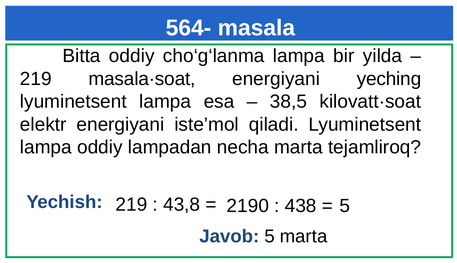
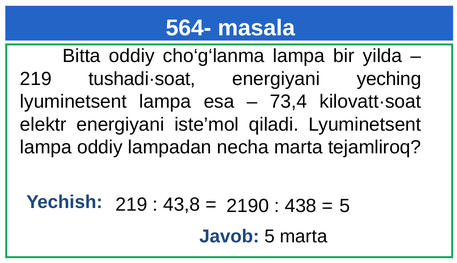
masala·soat: masala·soat -> tushadi·soat
38,5: 38,5 -> 73,4
